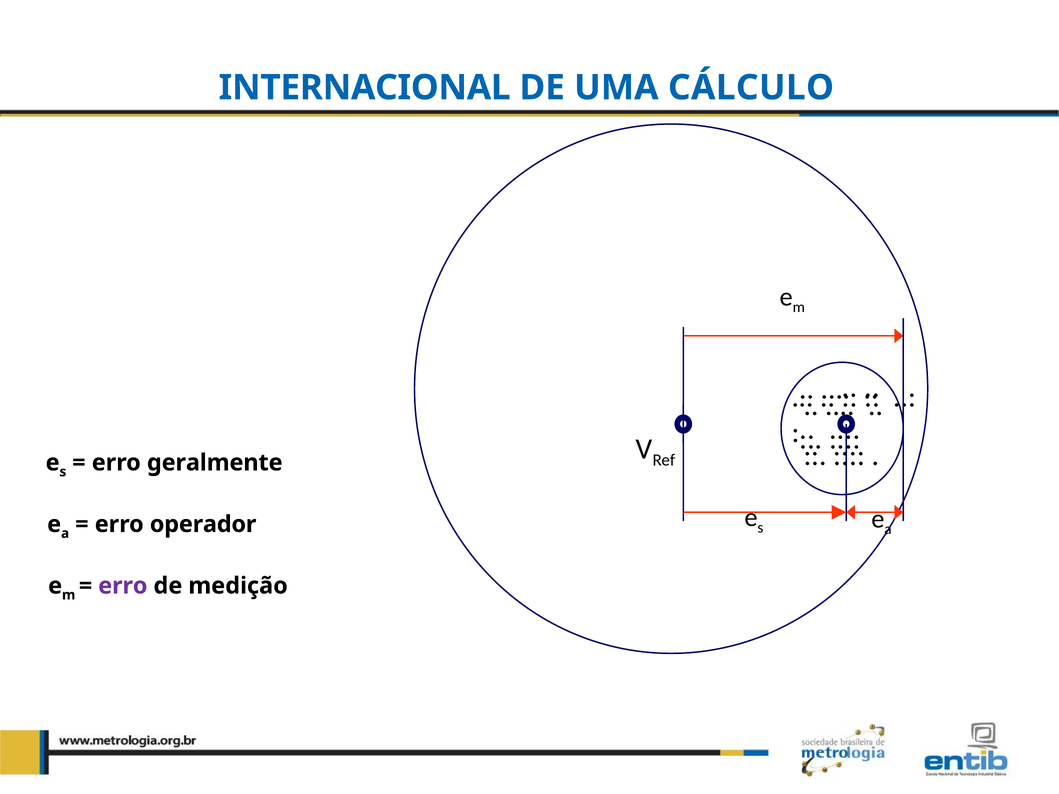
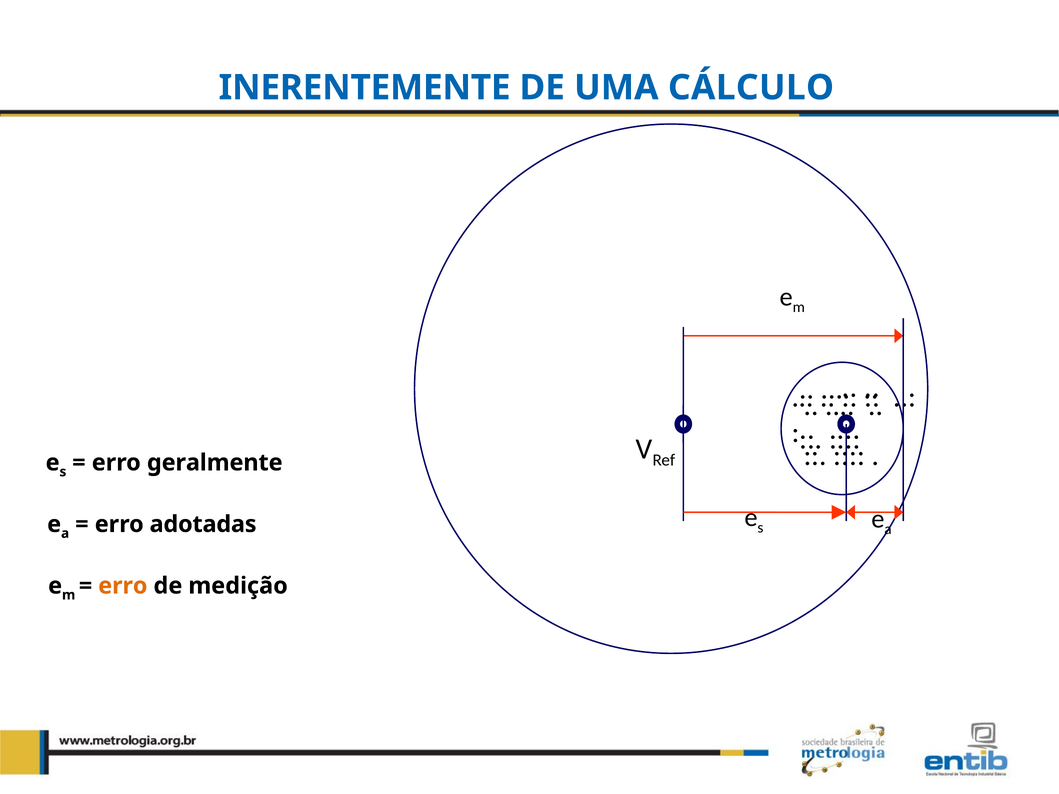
INTERNACIONAL: INTERNACIONAL -> INERENTEMENTE
operador: operador -> adotadas
erro at (123, 586) colour: purple -> orange
